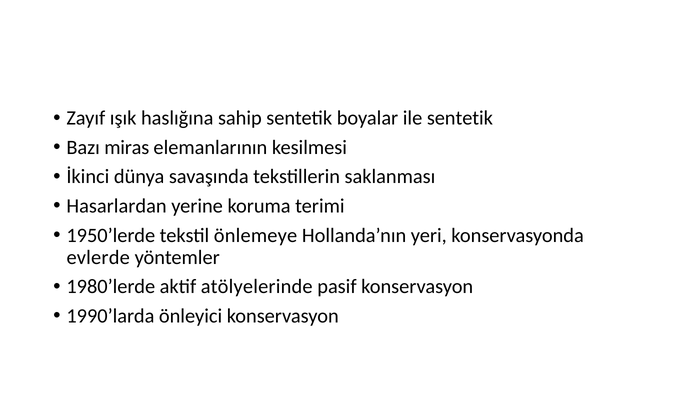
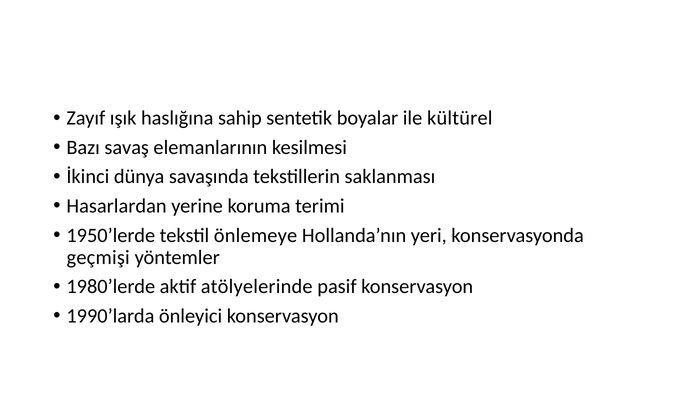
ile sentetik: sentetik -> kültürel
miras: miras -> savaş
evlerde: evlerde -> geçmişi
